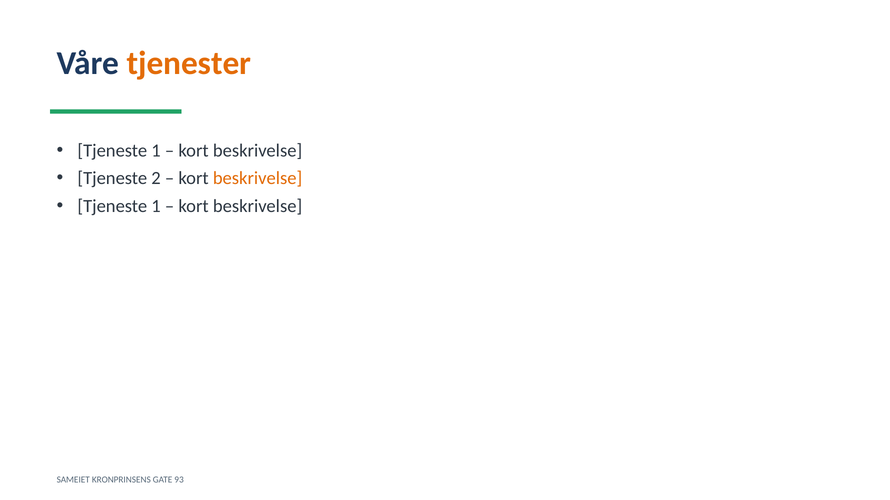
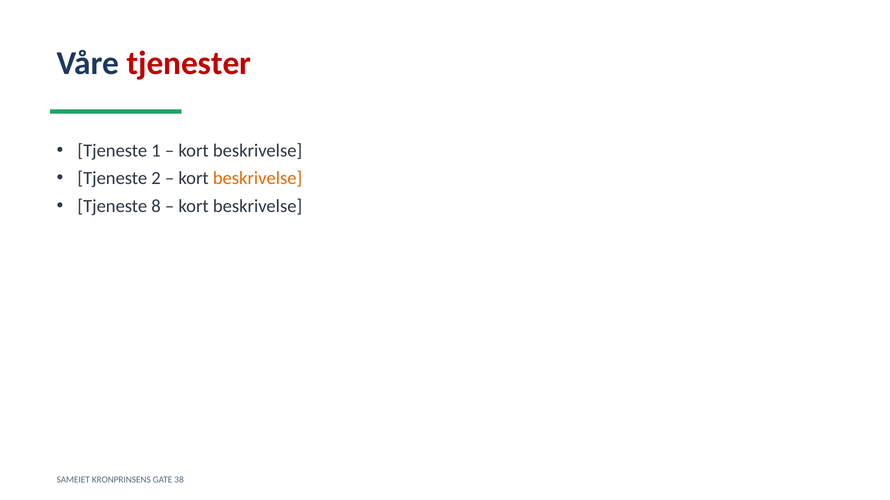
tjenester colour: orange -> red
1 at (156, 206): 1 -> 8
93: 93 -> 38
